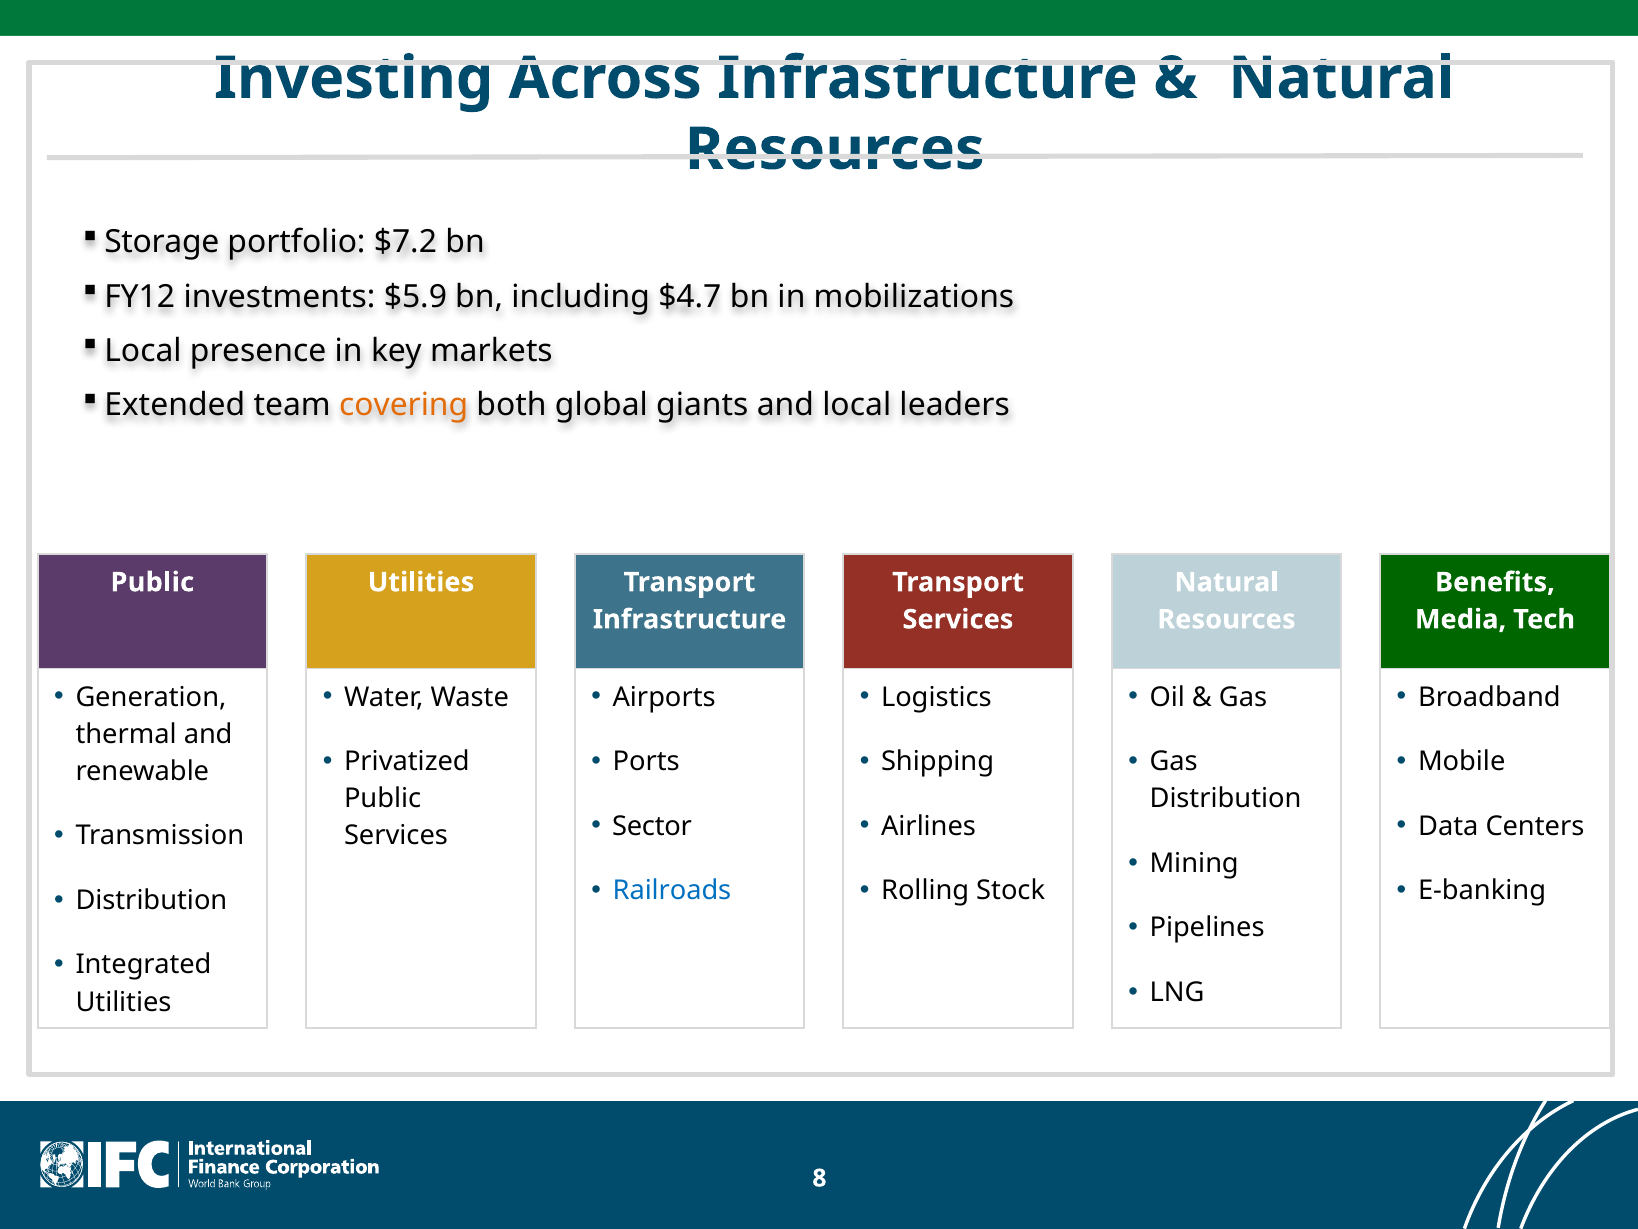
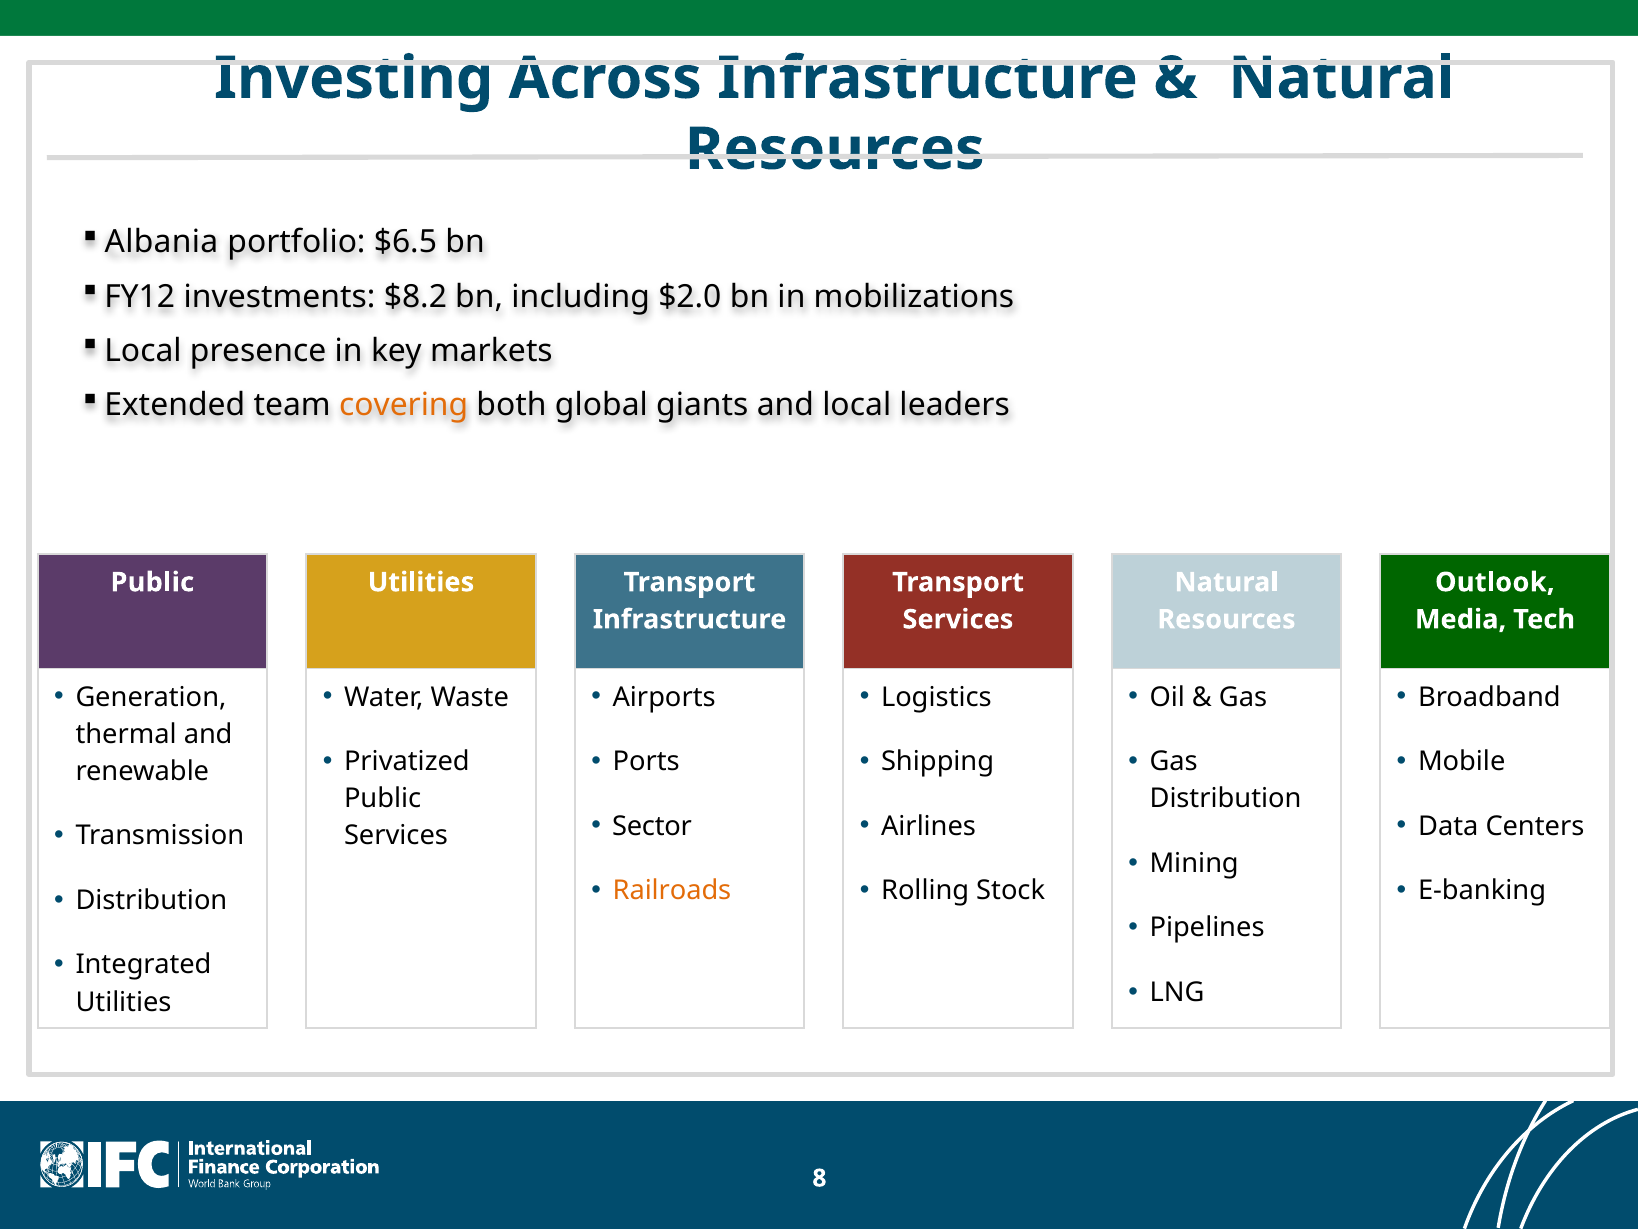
Storage: Storage -> Albania
$7.2: $7.2 -> $6.5
$5.9: $5.9 -> $8.2
$4.7: $4.7 -> $2.0
Benefits: Benefits -> Outlook
Railroads colour: blue -> orange
